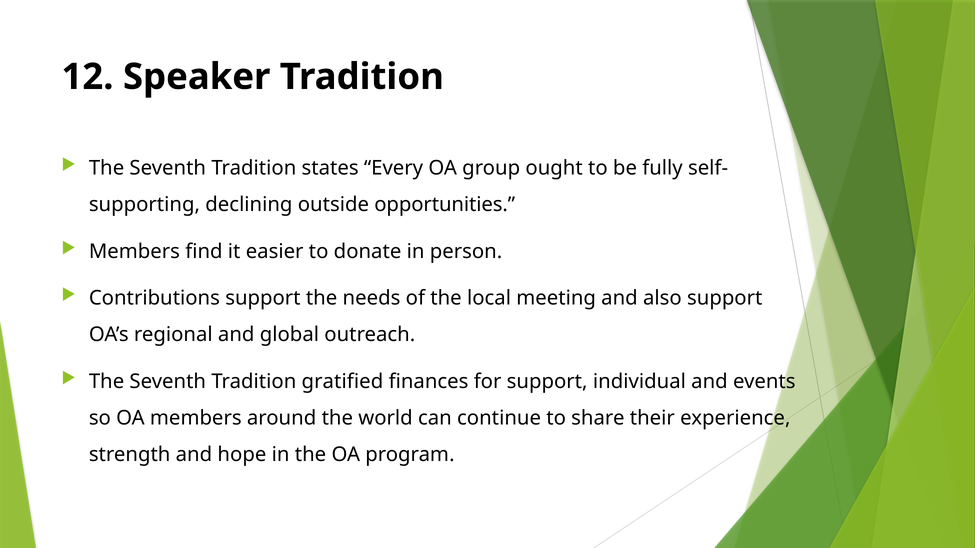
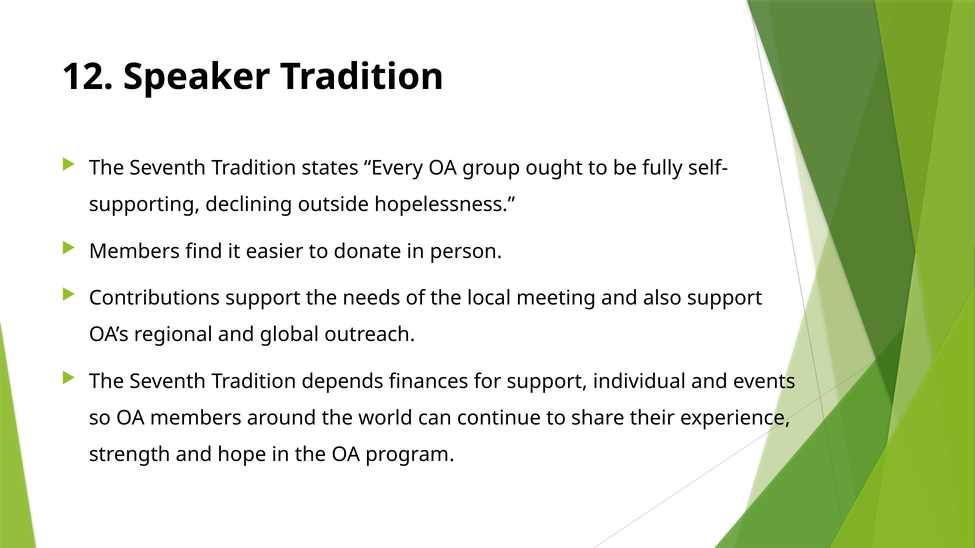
opportunities: opportunities -> hopelessness
gratified: gratified -> depends
